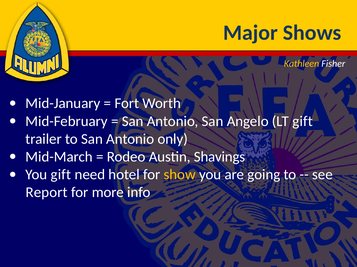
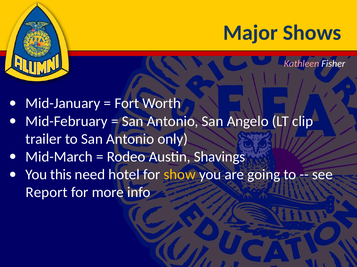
Kathleen colour: yellow -> pink
LT gift: gift -> clip
You gift: gift -> this
